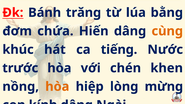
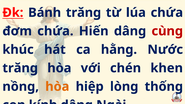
lúa bằng: bằng -> chứa
cùng colour: orange -> red
tiếng: tiếng -> hằng
trước at (20, 68): trước -> trăng
mừng: mừng -> thống
